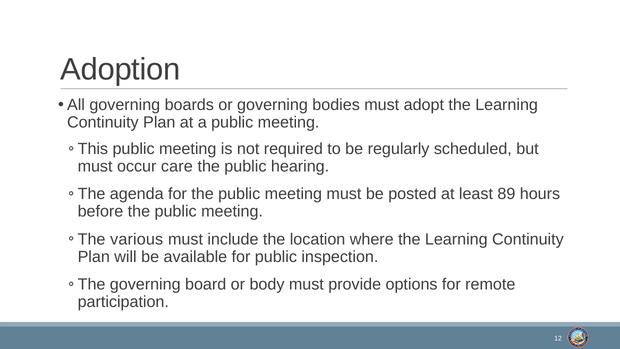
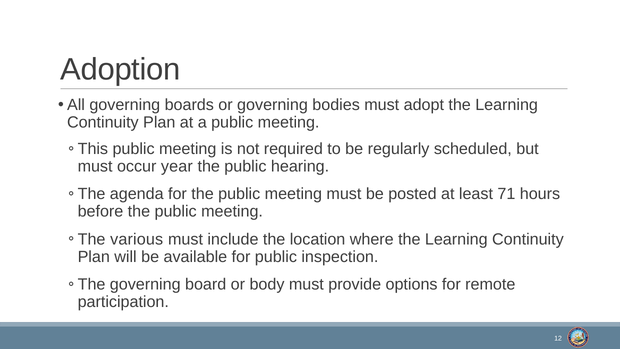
care: care -> year
89: 89 -> 71
